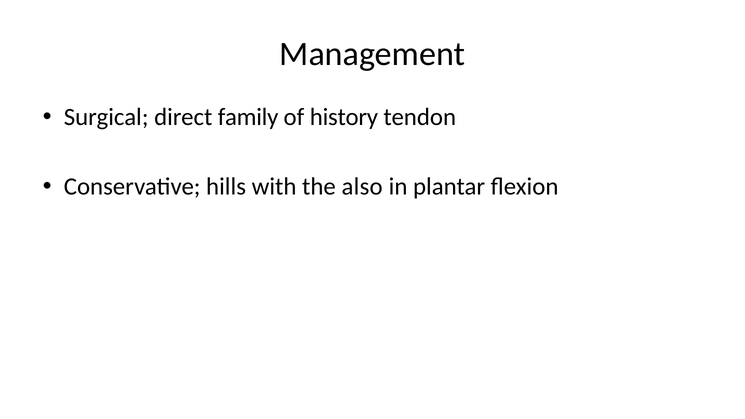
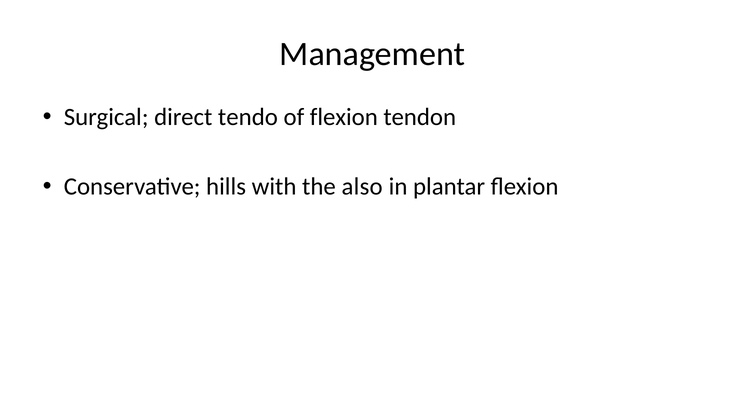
family: family -> tendo
of history: history -> flexion
